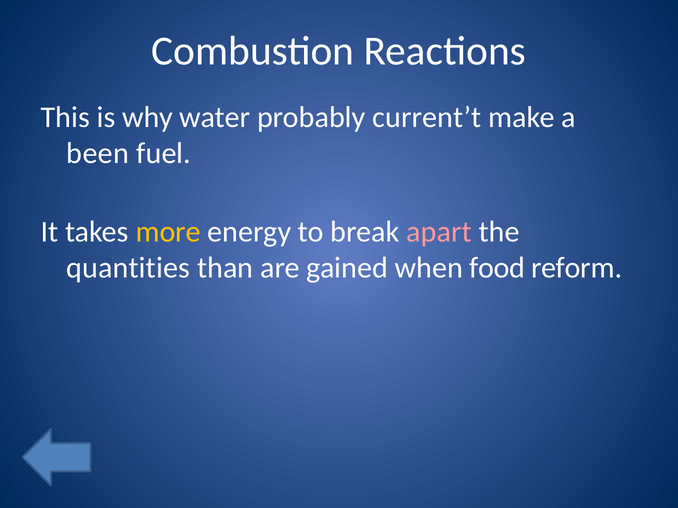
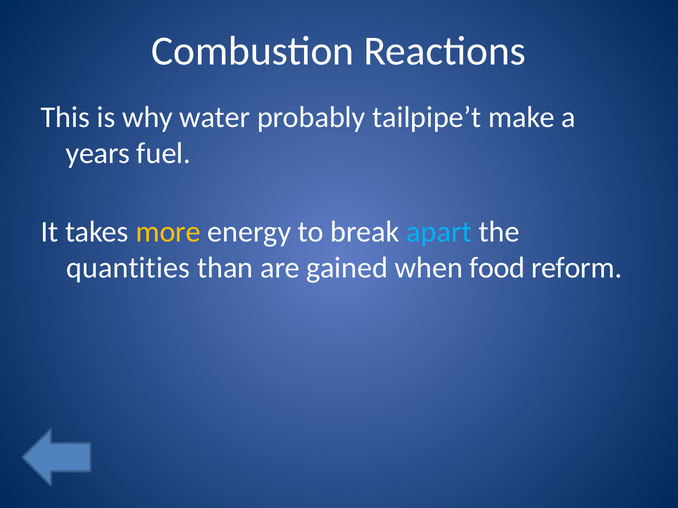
current’t: current’t -> tailpipe’t
been: been -> years
apart colour: pink -> light blue
